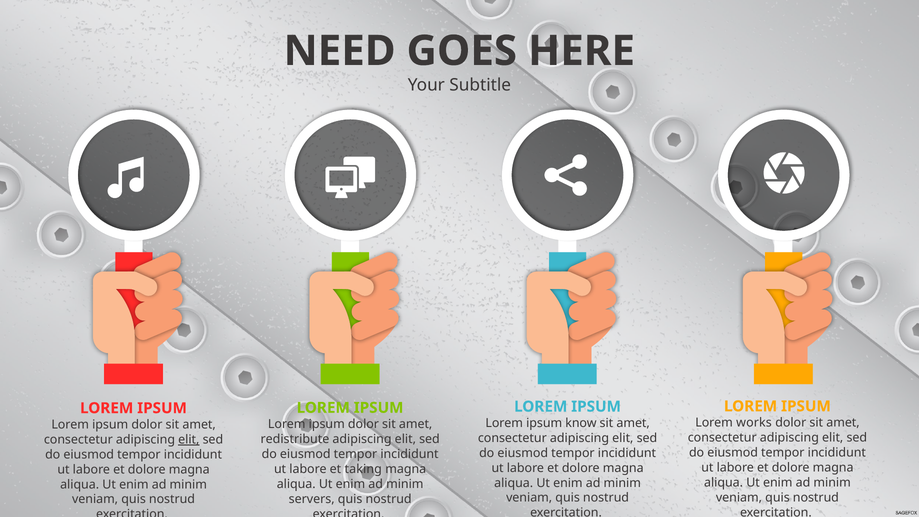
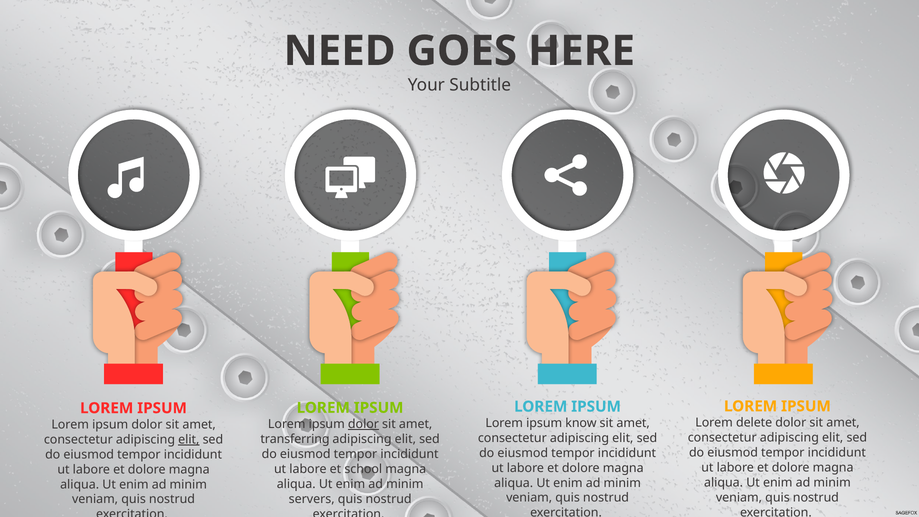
works: works -> delete
dolor at (363, 424) underline: none -> present
redistribute: redistribute -> transferring
taking: taking -> school
